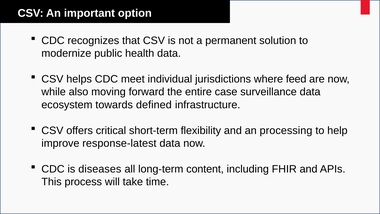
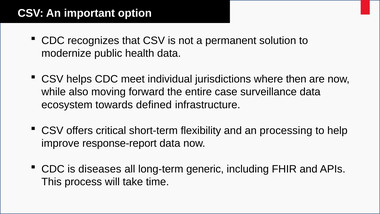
feed: feed -> then
response-latest: response-latest -> response-report
content: content -> generic
